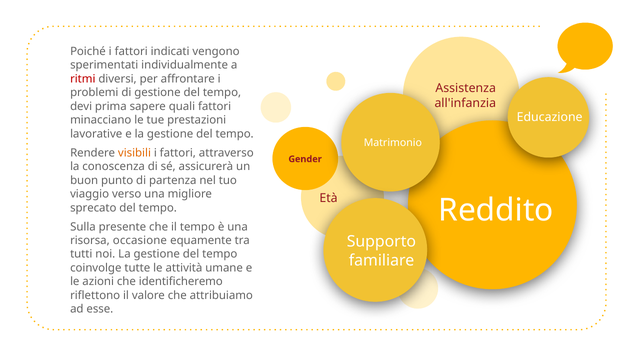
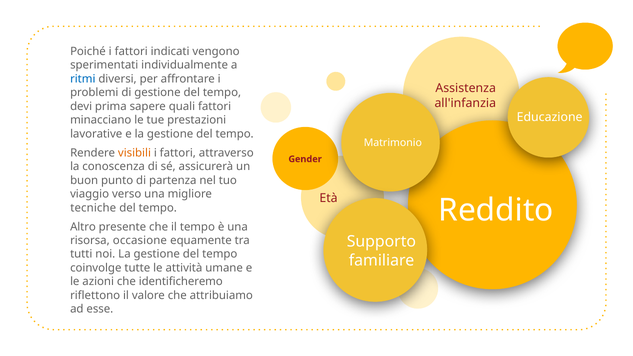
ritmi colour: red -> blue
sprecato: sprecato -> tecniche
Sulla: Sulla -> Altro
